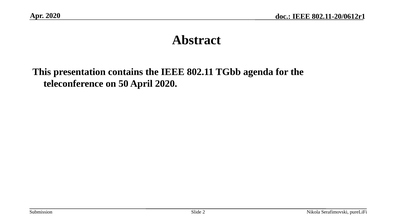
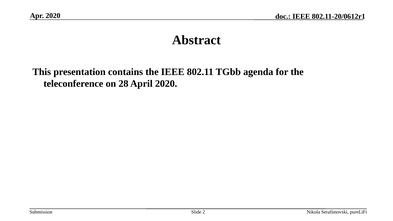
50: 50 -> 28
